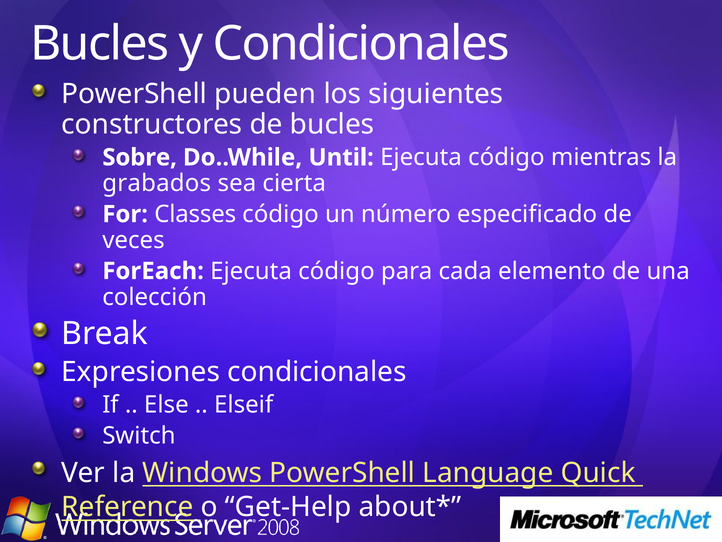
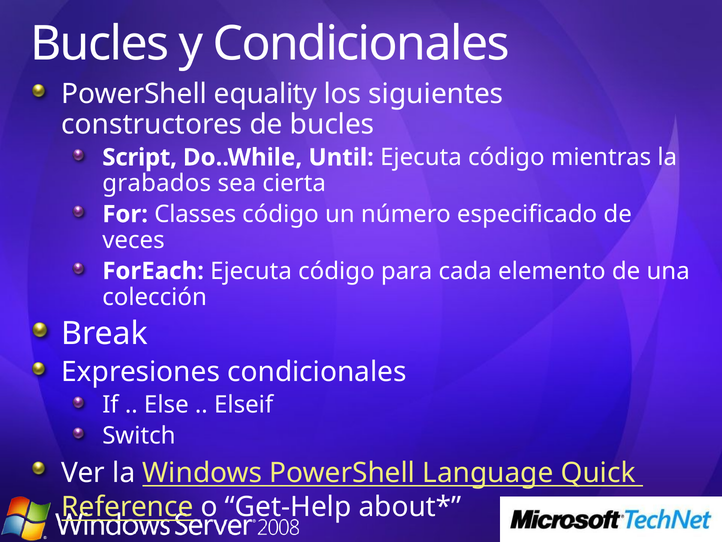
pueden: pueden -> equality
Sobre: Sobre -> Script
